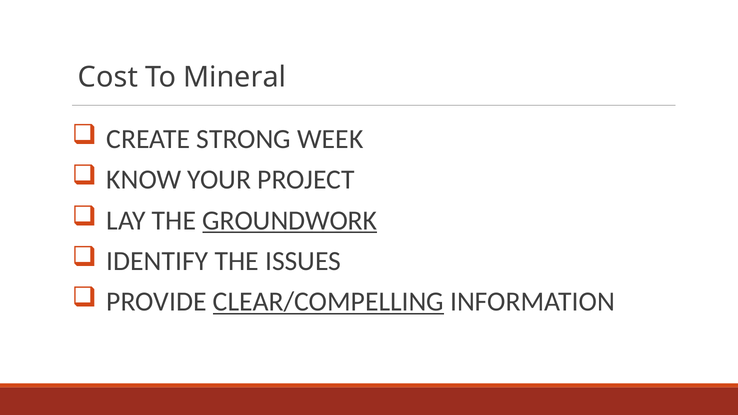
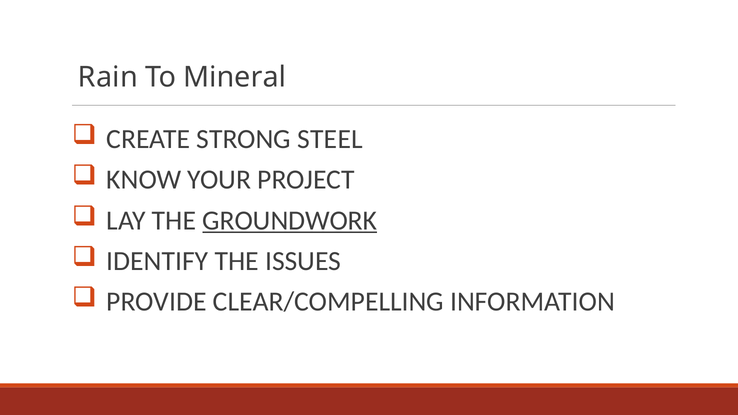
Cost: Cost -> Rain
WEEK: WEEK -> STEEL
CLEAR/COMPELLING underline: present -> none
